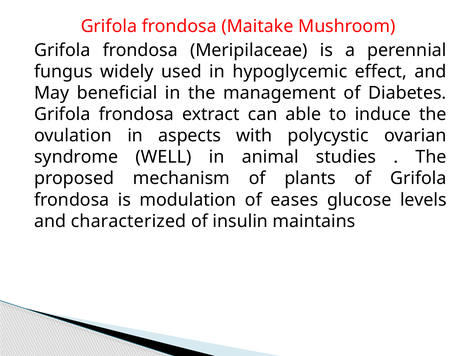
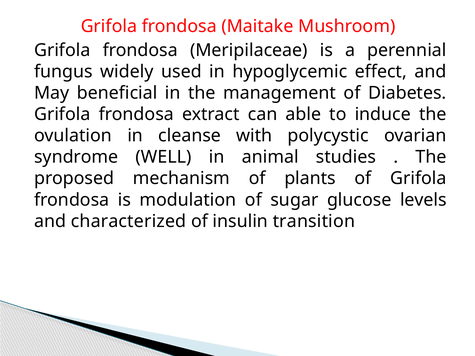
aspects: aspects -> cleanse
eases: eases -> sugar
maintains: maintains -> transition
